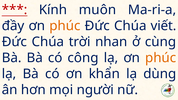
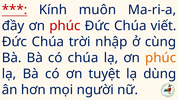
phúc at (65, 26) colour: orange -> red
nhan: nhan -> nhập
có công: công -> chúa
khẩn: khẩn -> tuyệt
